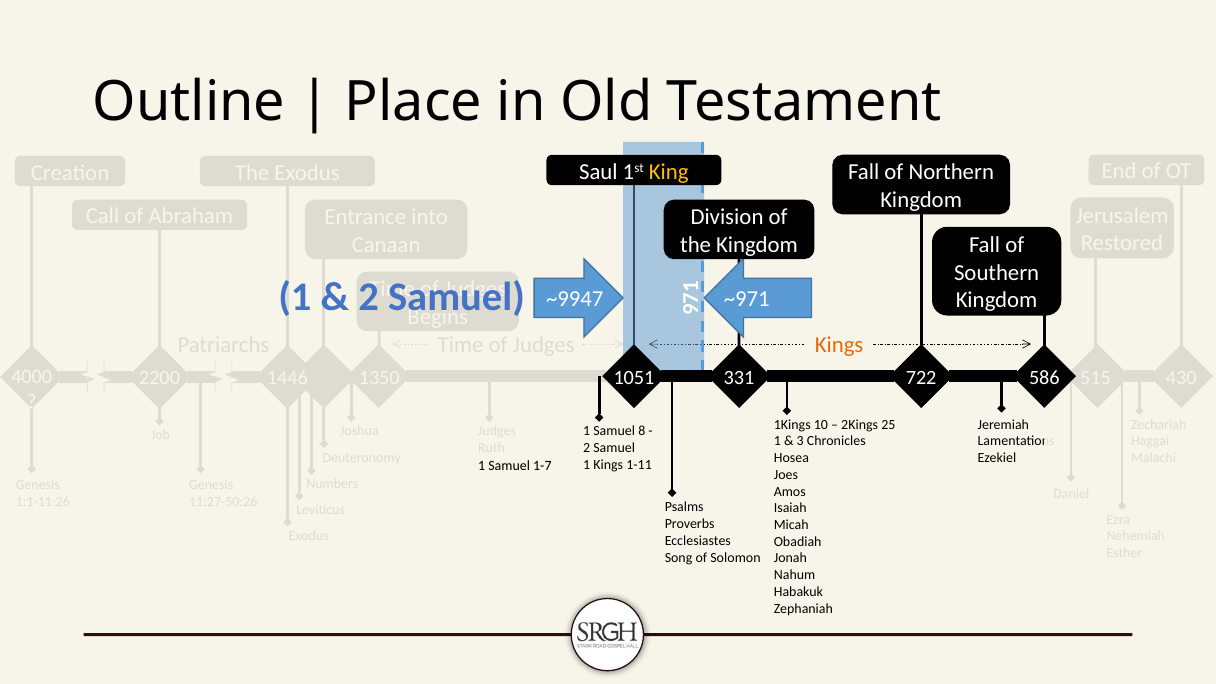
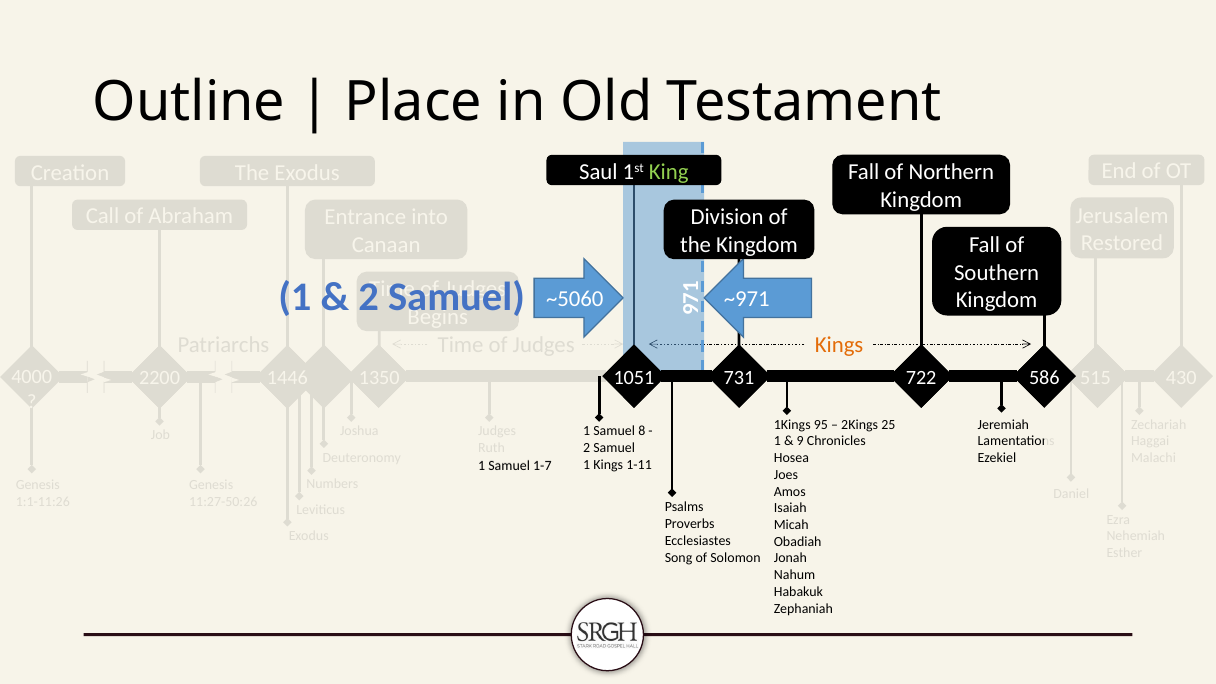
King colour: yellow -> light green
~9947: ~9947 -> ~5060
331: 331 -> 731
10: 10 -> 95
3 at (800, 441): 3 -> 9
